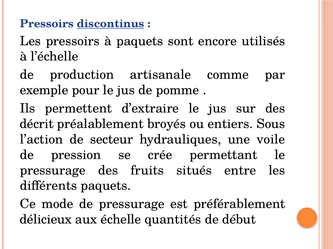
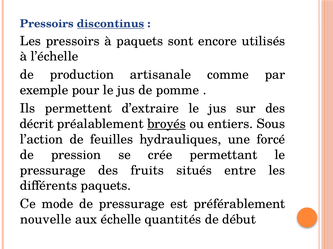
broyés underline: none -> present
secteur: secteur -> feuilles
voile: voile -> forcé
délicieux: délicieux -> nouvelle
